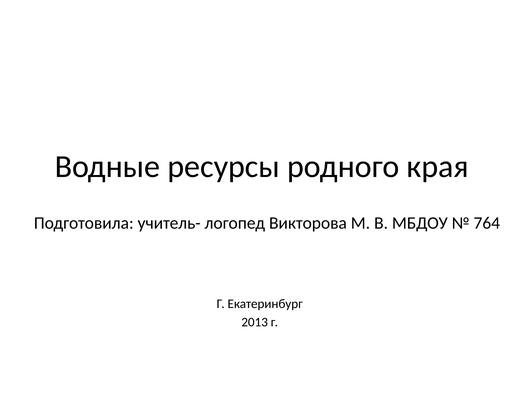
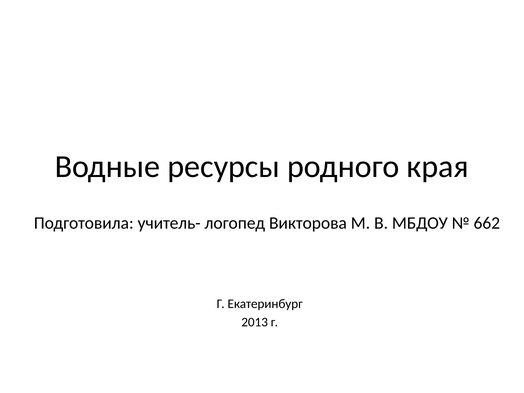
764: 764 -> 662
